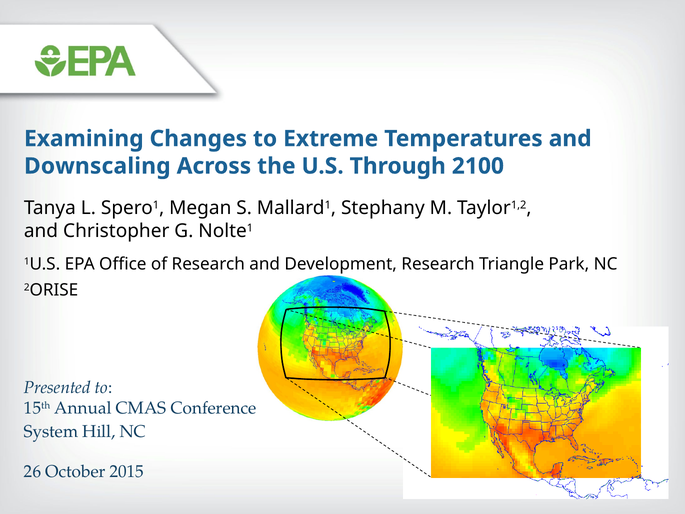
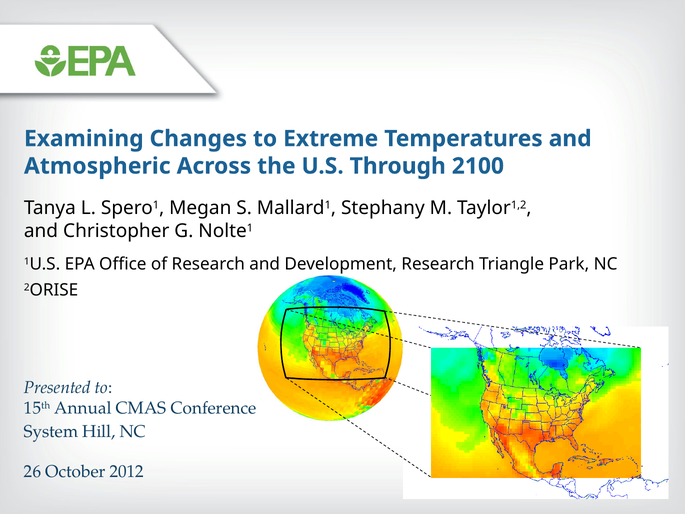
Downscaling: Downscaling -> Atmospheric
2015: 2015 -> 2012
